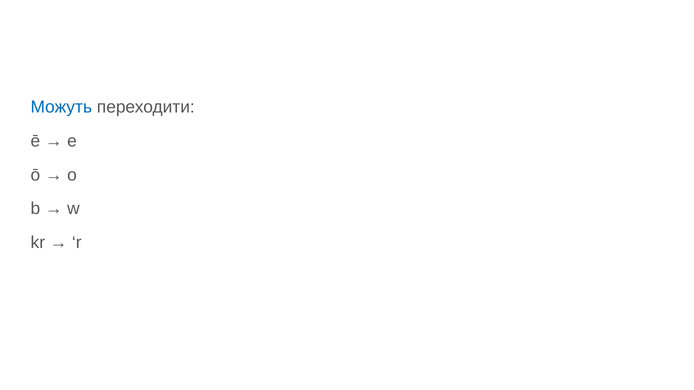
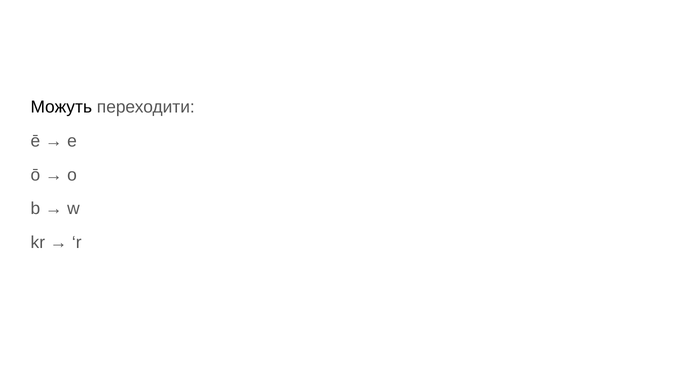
Можуть colour: blue -> black
